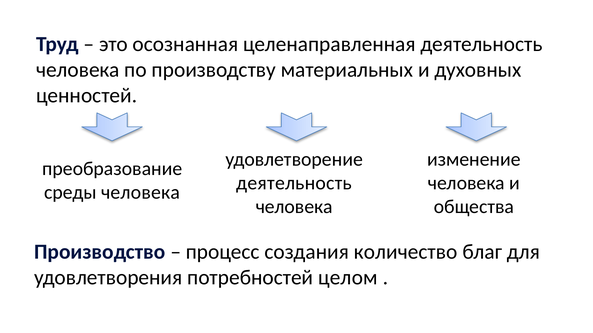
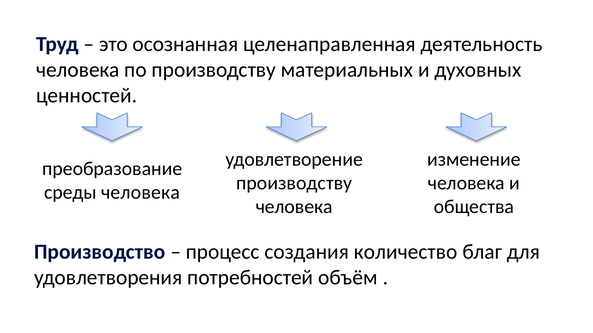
деятельность at (294, 183): деятельность -> производству
целом: целом -> объём
